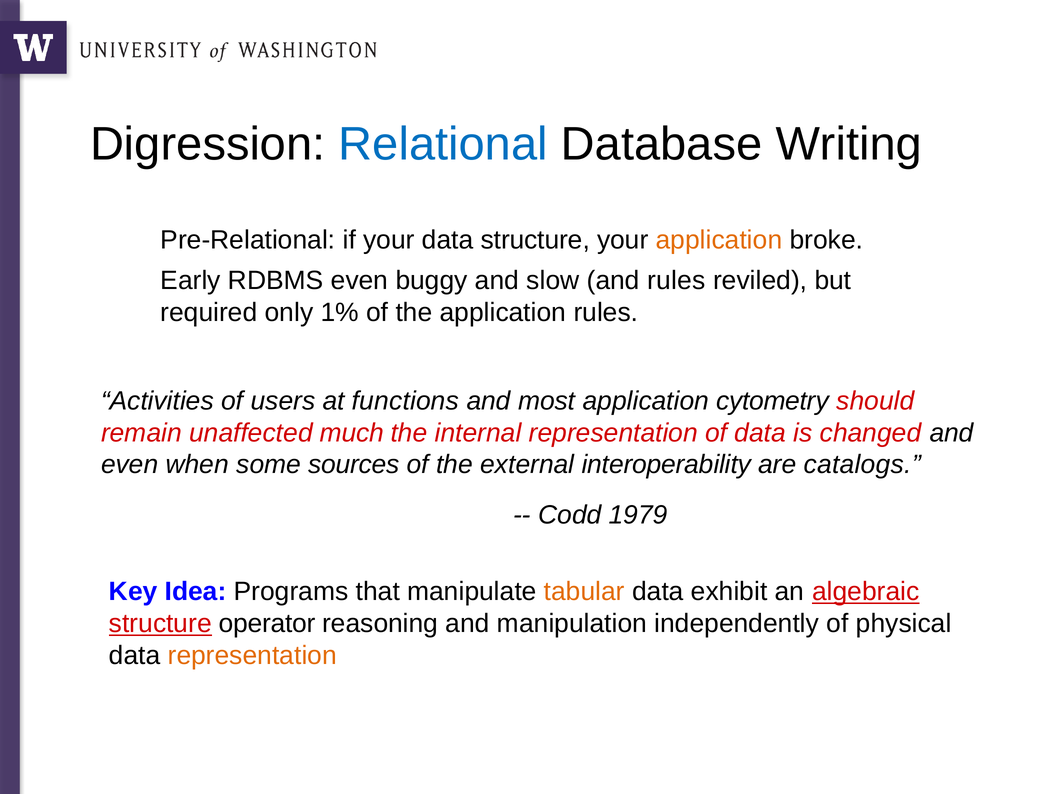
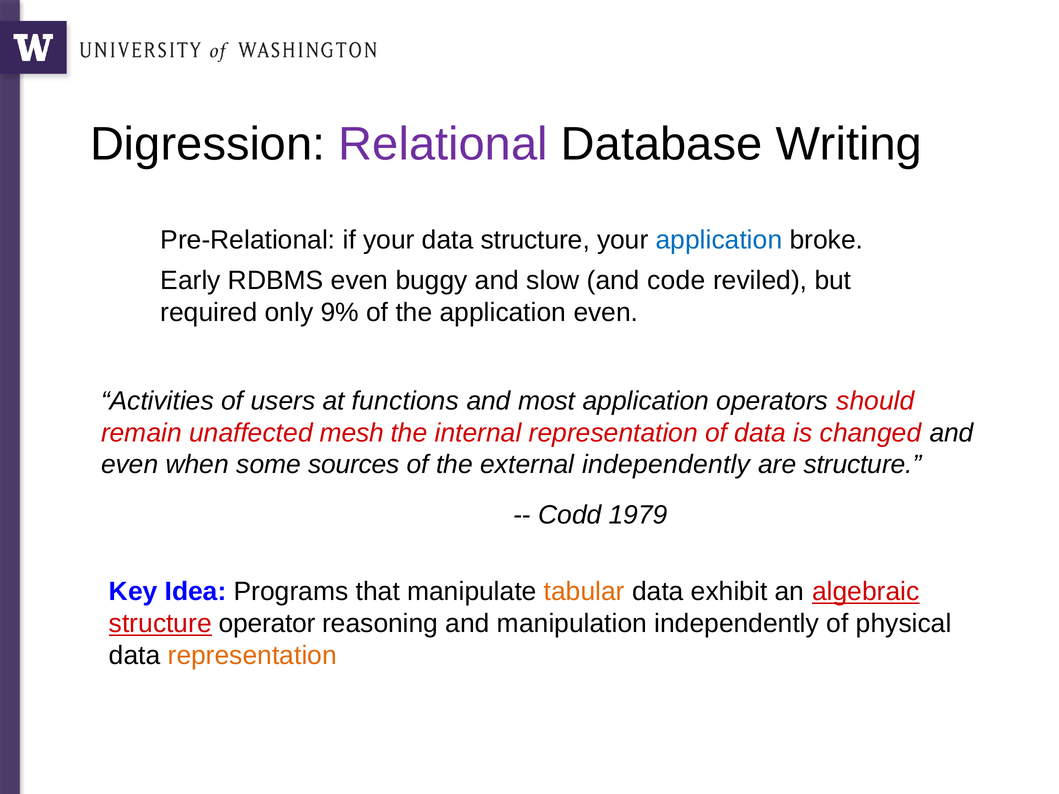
Relational colour: blue -> purple
application at (719, 240) colour: orange -> blue
and rules: rules -> code
1%: 1% -> 9%
application rules: rules -> even
cytometry: cytometry -> operators
much: much -> mesh
external interoperability: interoperability -> independently
are catalogs: catalogs -> structure
